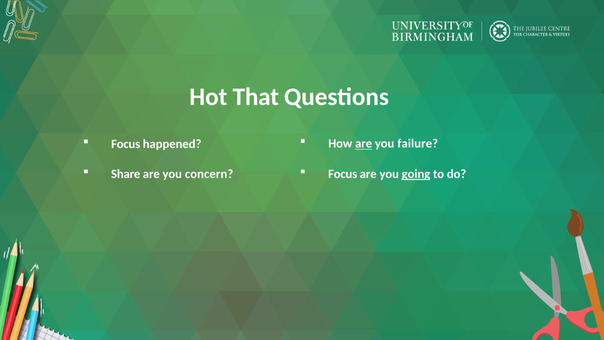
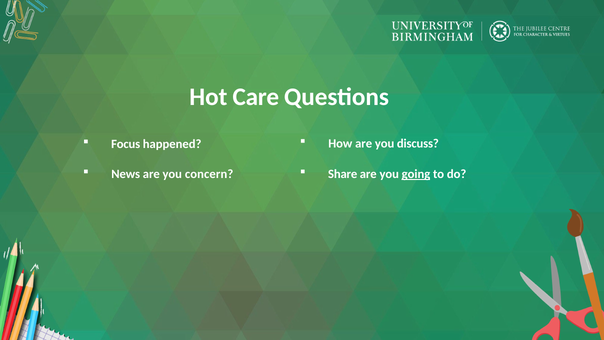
That: That -> Care
are at (364, 144) underline: present -> none
failure: failure -> discuss
Focus at (343, 174): Focus -> Share
Share: Share -> News
